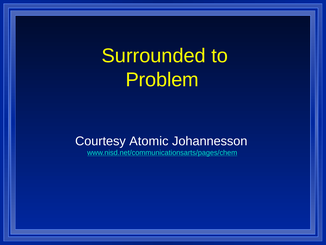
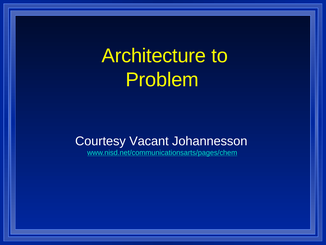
Surrounded: Surrounded -> Architecture
Atomic: Atomic -> Vacant
